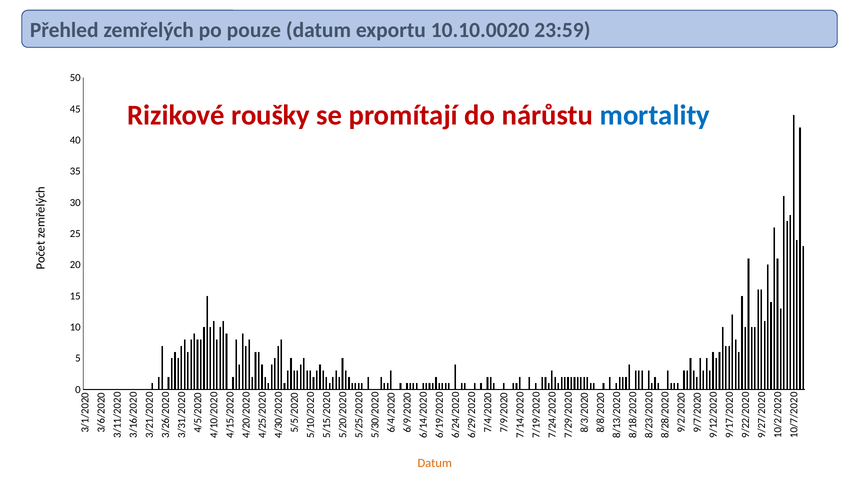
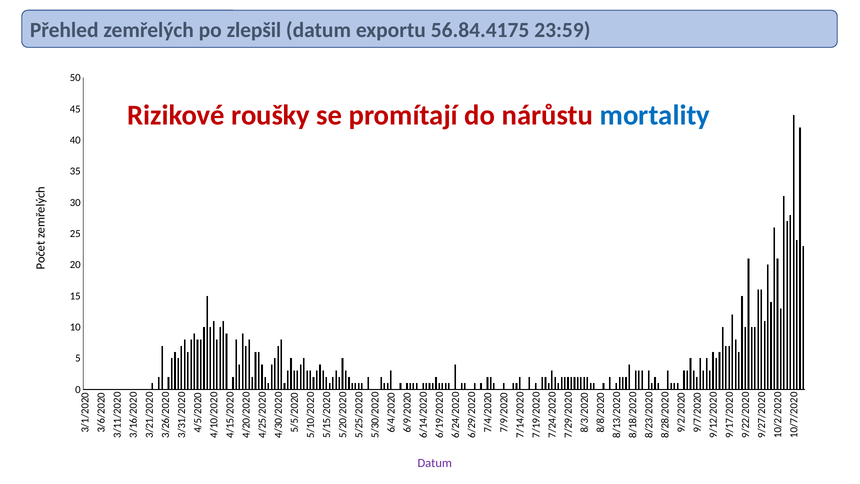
pouze: pouze -> zlepšil
10.10.0020: 10.10.0020 -> 56.84.4175
Datum at (435, 463) colour: orange -> purple
